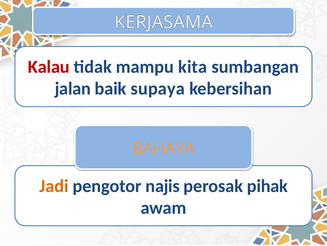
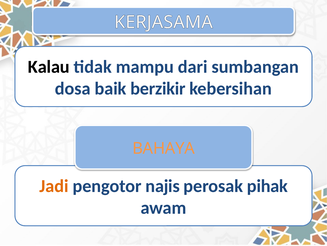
Kalau colour: red -> black
kita: kita -> dari
jalan: jalan -> dosa
supaya: supaya -> berzikir
